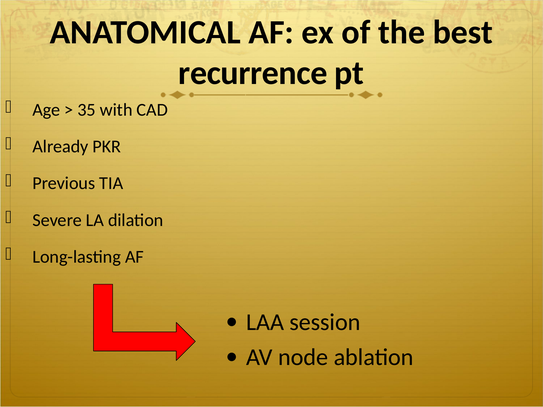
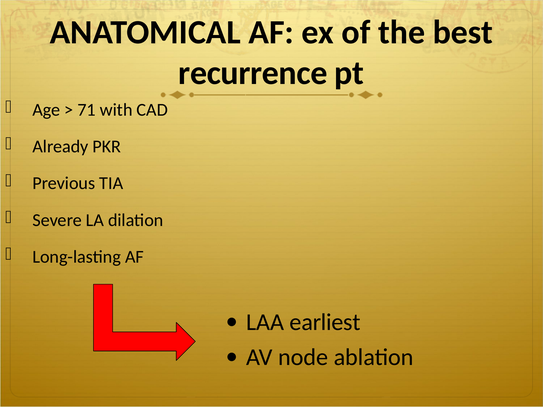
35: 35 -> 71
session: session -> earliest
